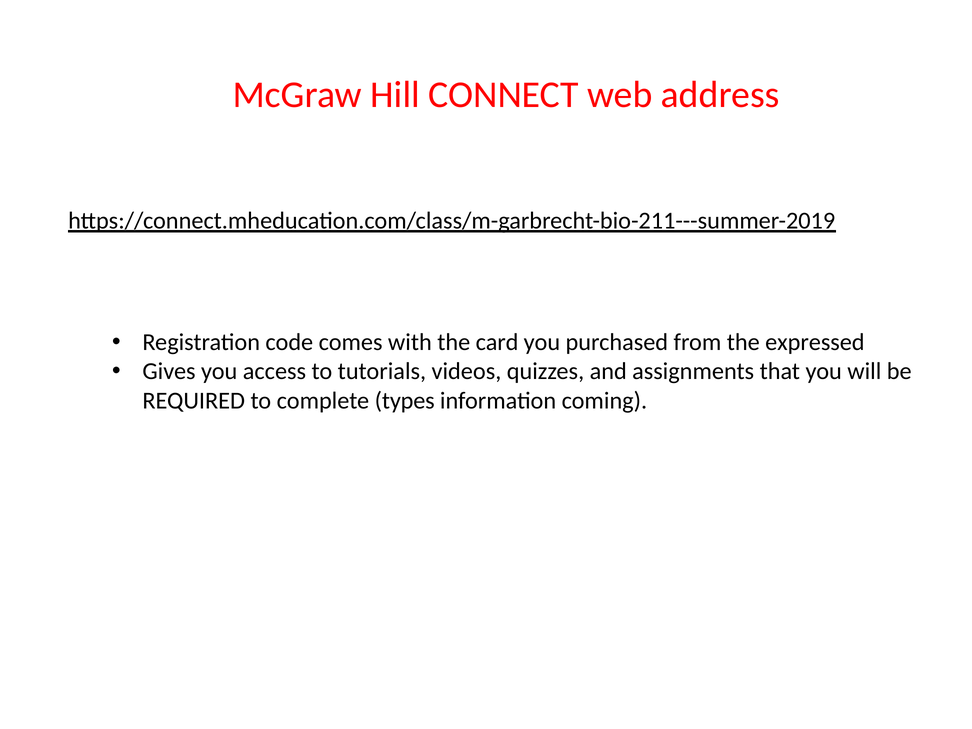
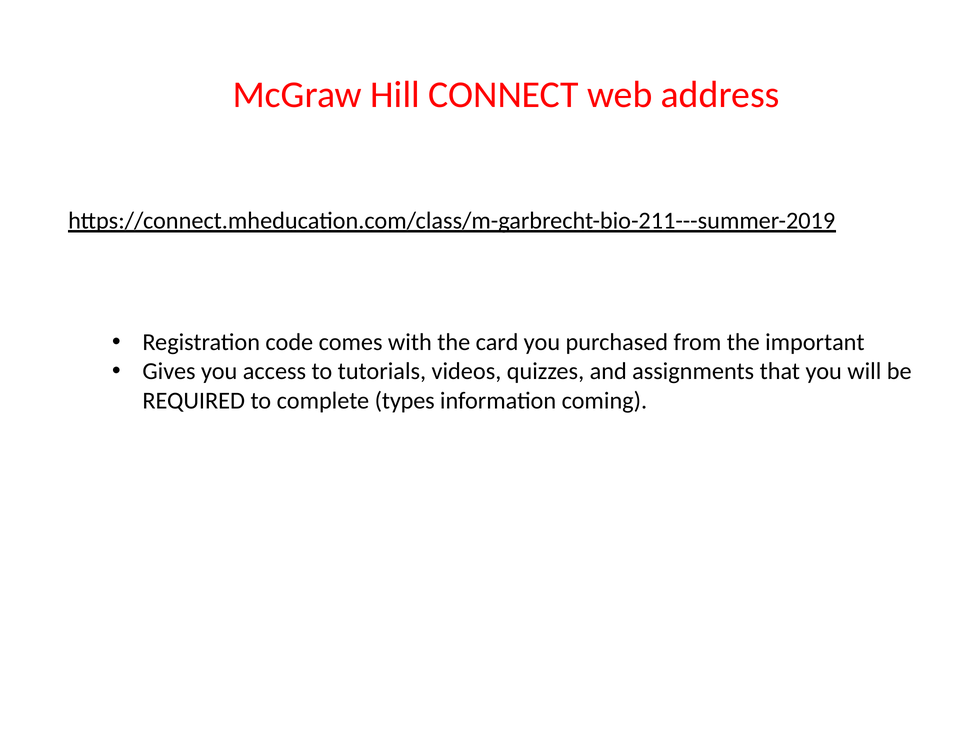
expressed: expressed -> important
